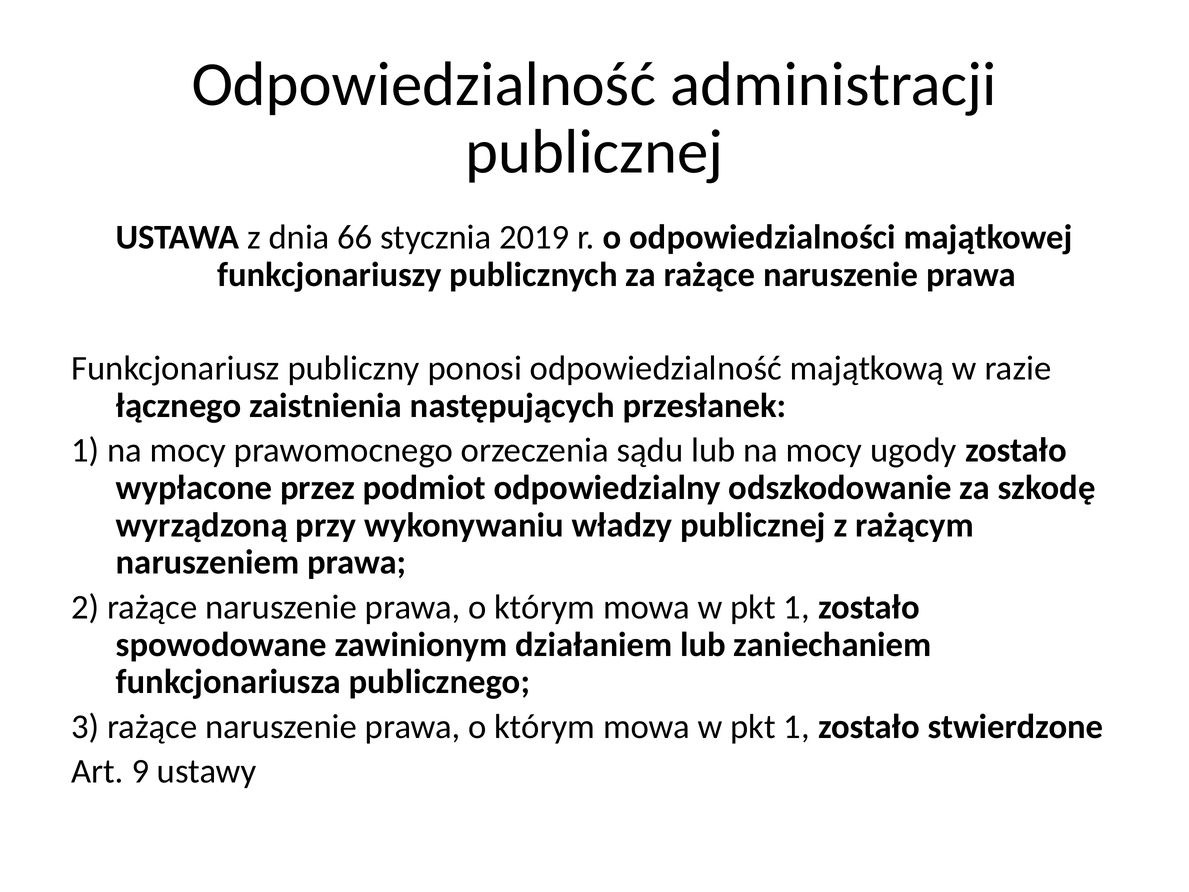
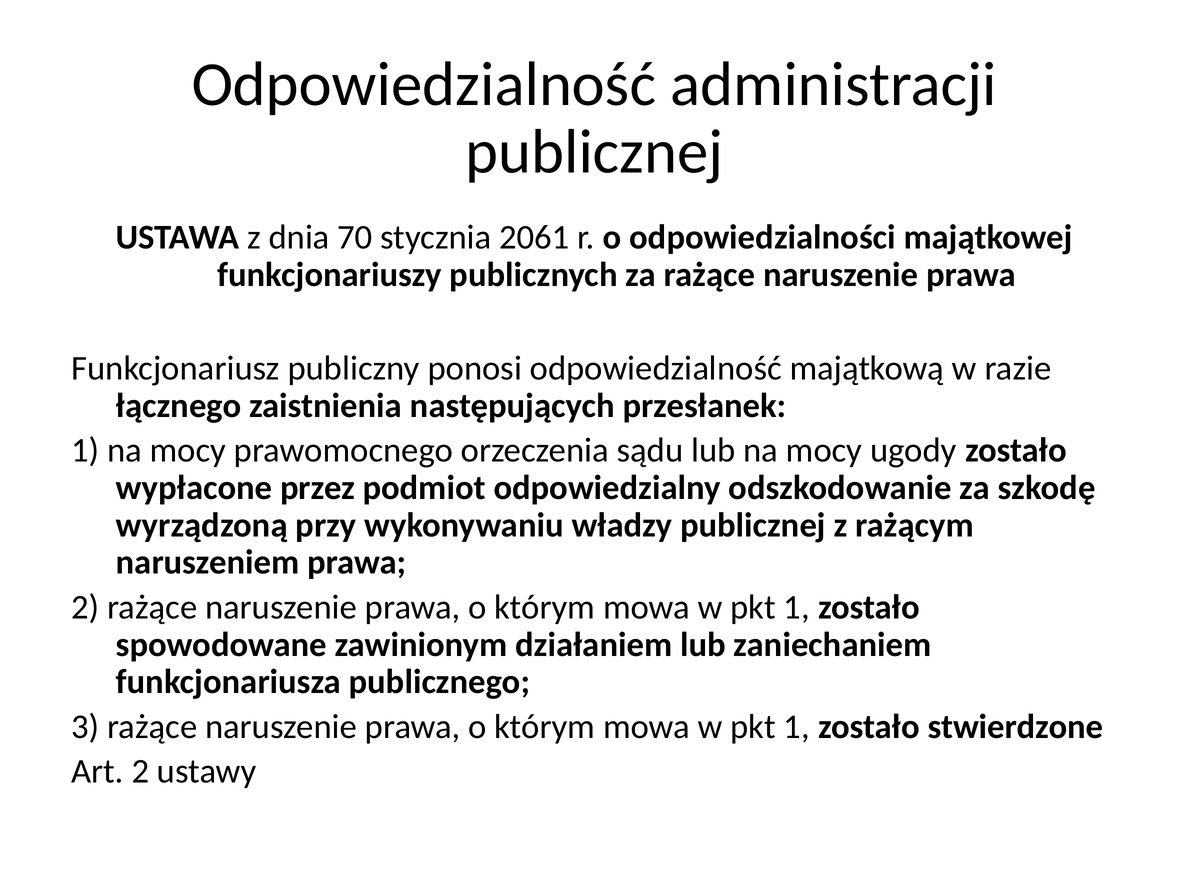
66: 66 -> 70
2019: 2019 -> 2061
Art 9: 9 -> 2
